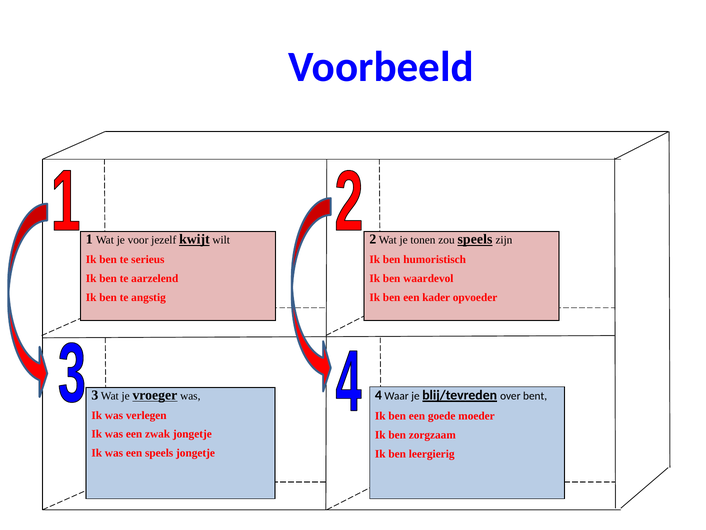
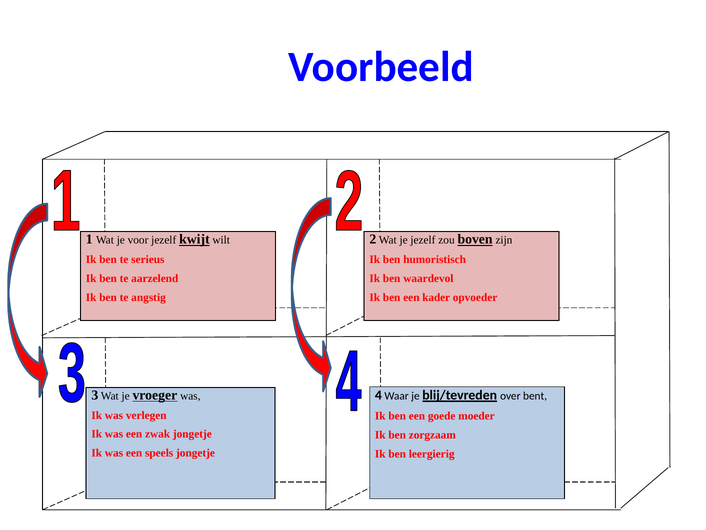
je tonen: tonen -> jezelf
zou speels: speels -> boven
